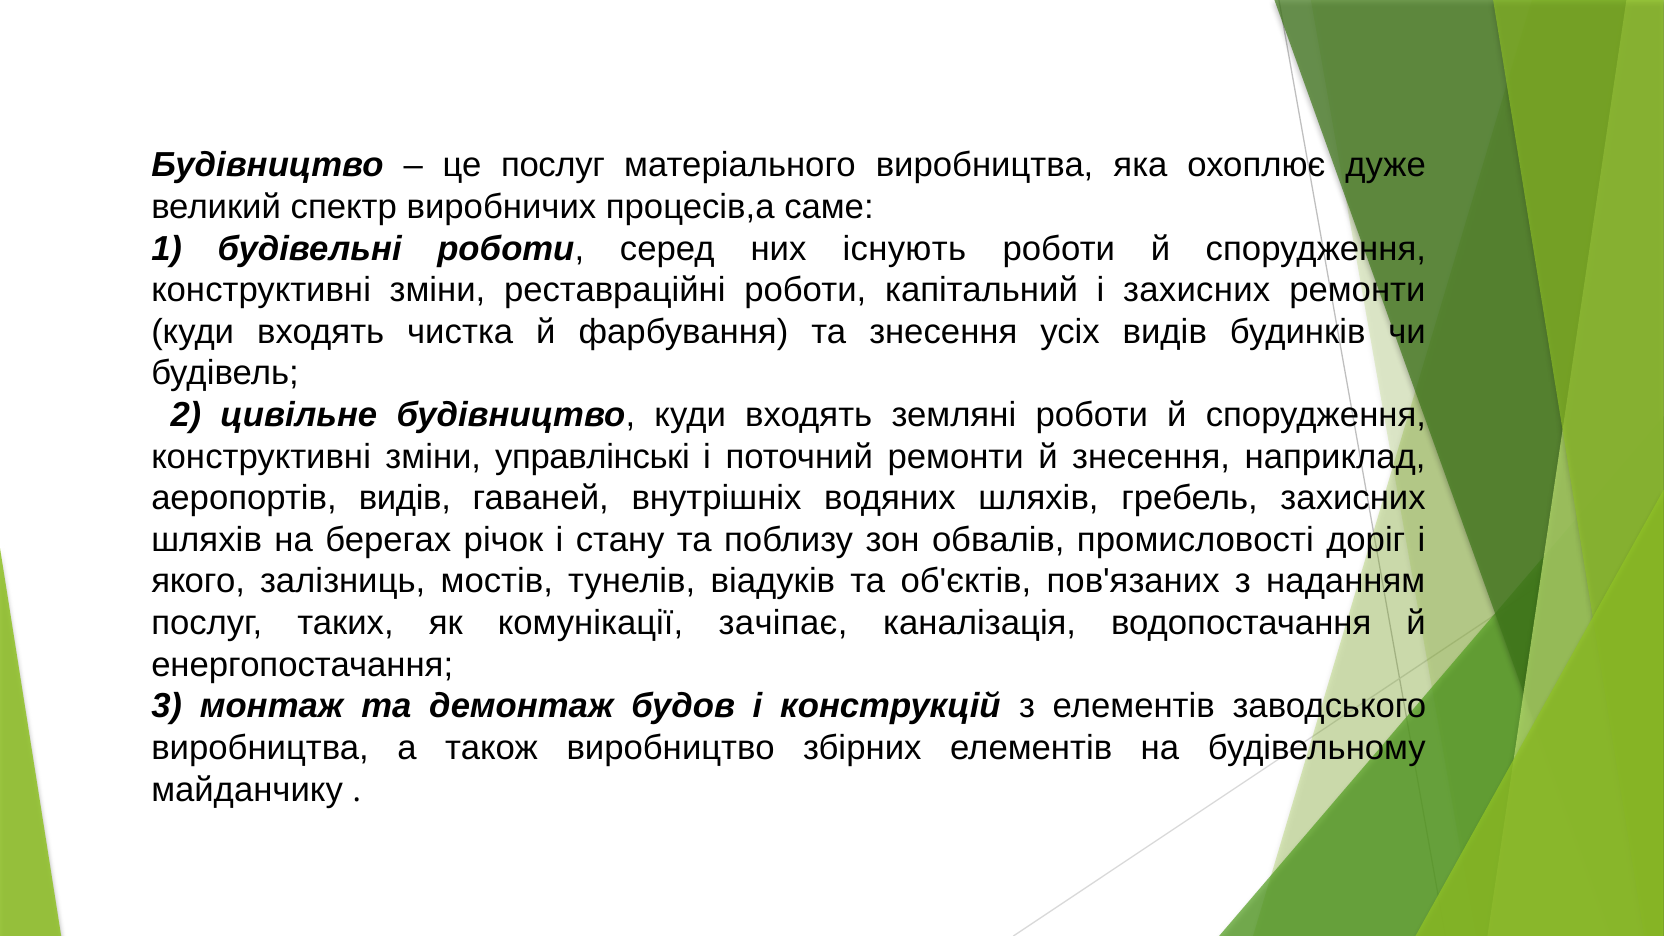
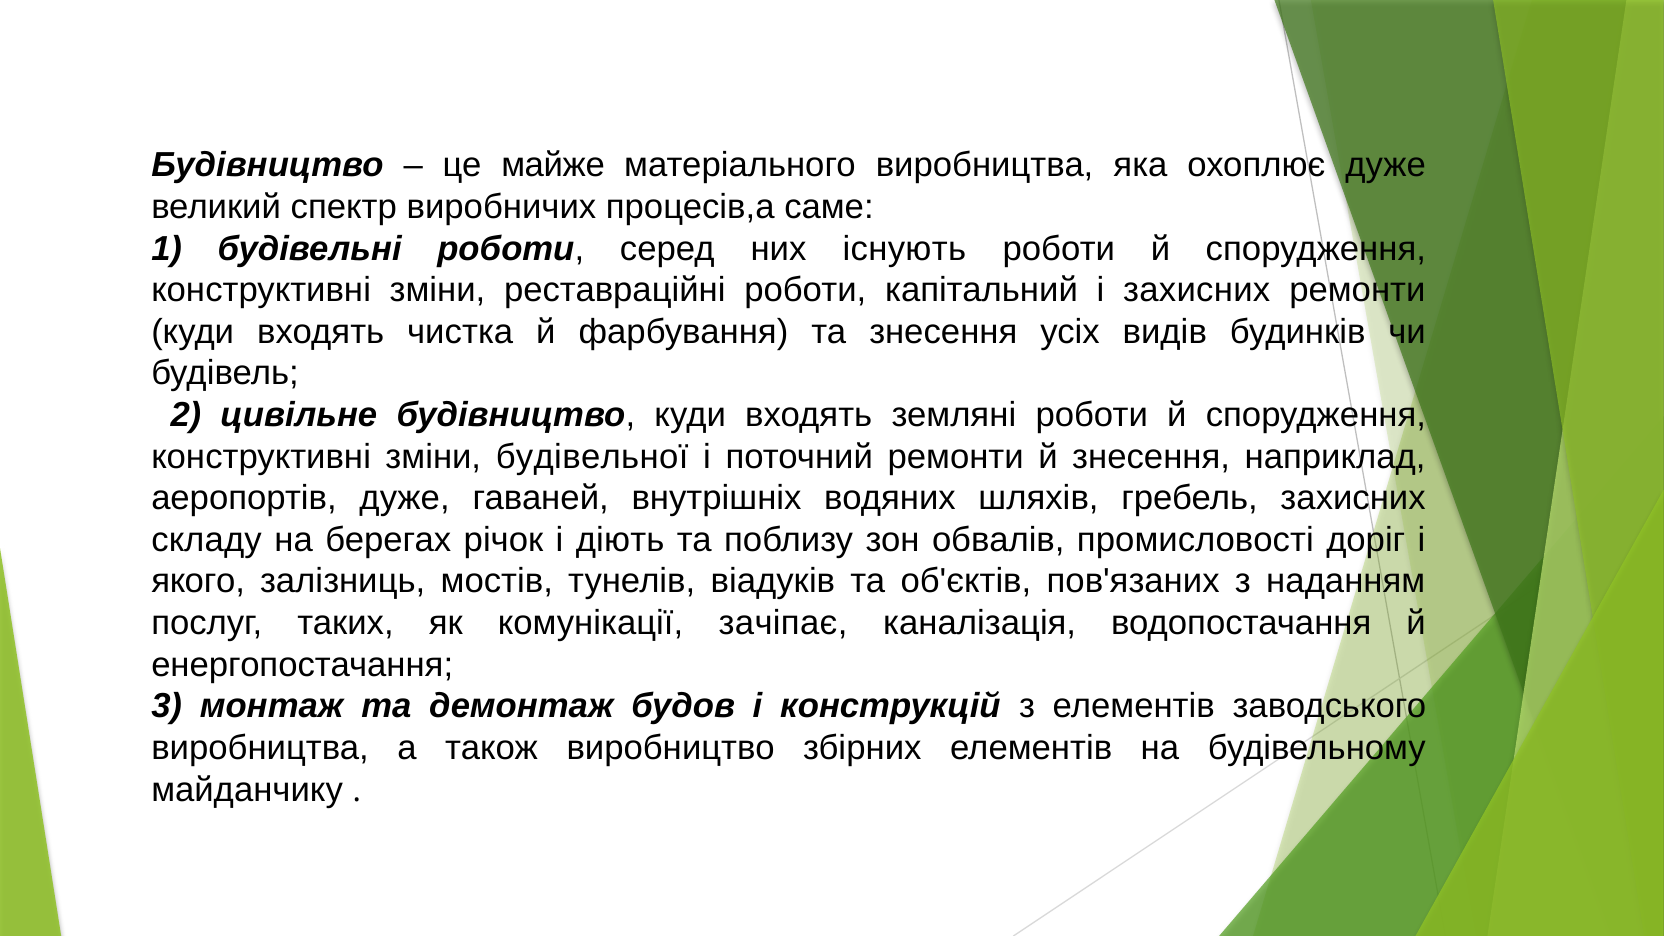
це послуг: послуг -> майже
управлінські: управлінські -> будівельної
аеропортів видів: видів -> дуже
шляхів at (207, 540): шляхів -> складу
стану: стану -> діють
